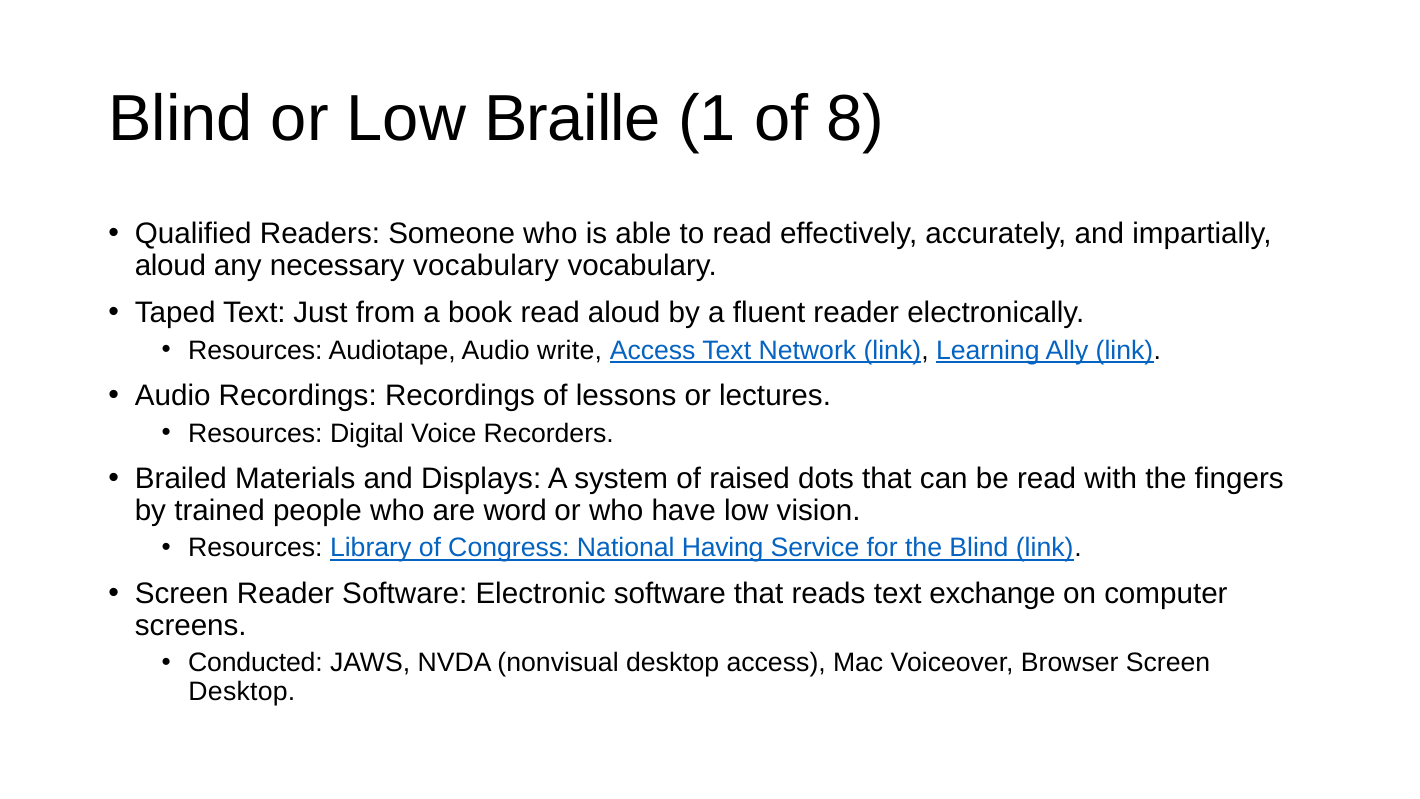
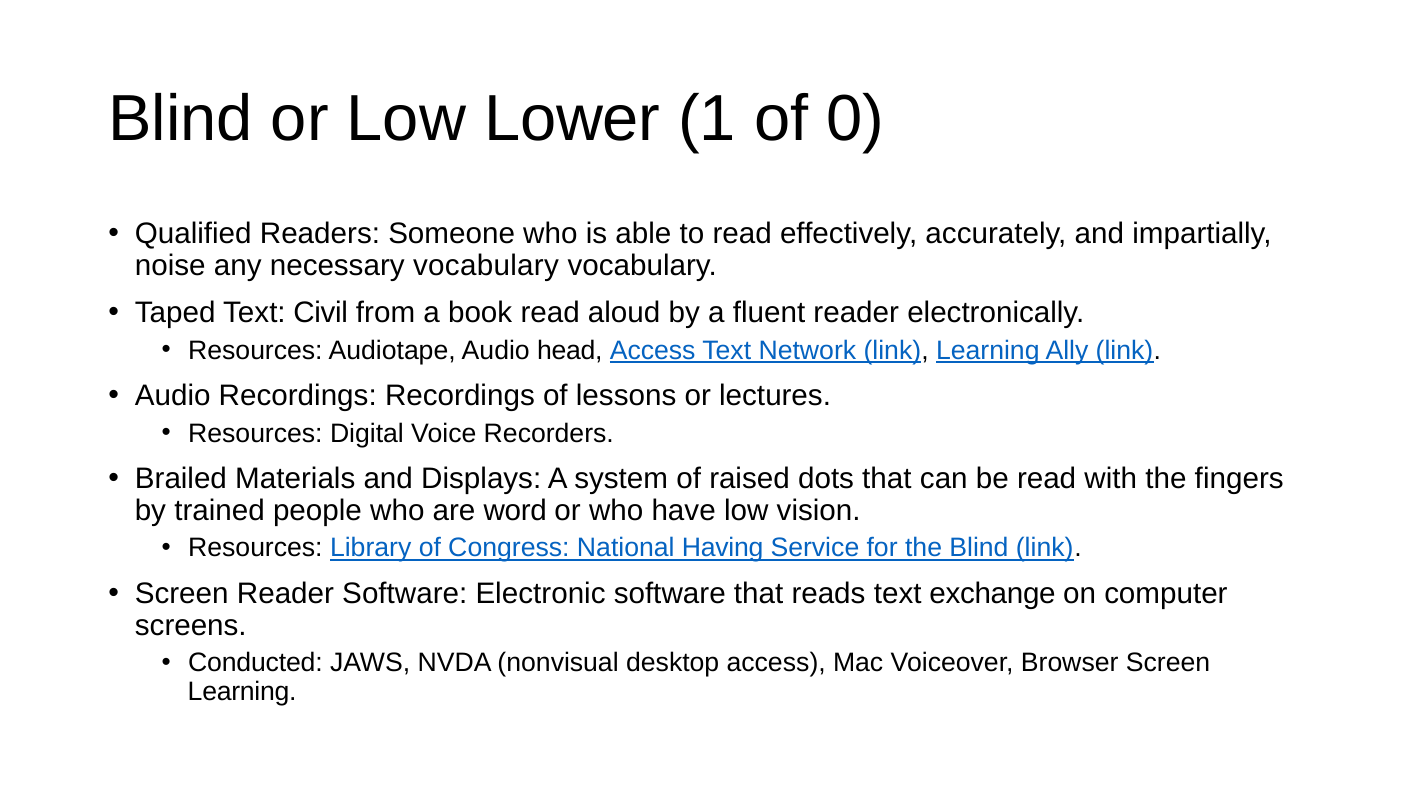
Braille: Braille -> Lower
8: 8 -> 0
aloud at (170, 266): aloud -> noise
Just: Just -> Civil
write: write -> head
Desktop at (242, 692): Desktop -> Learning
